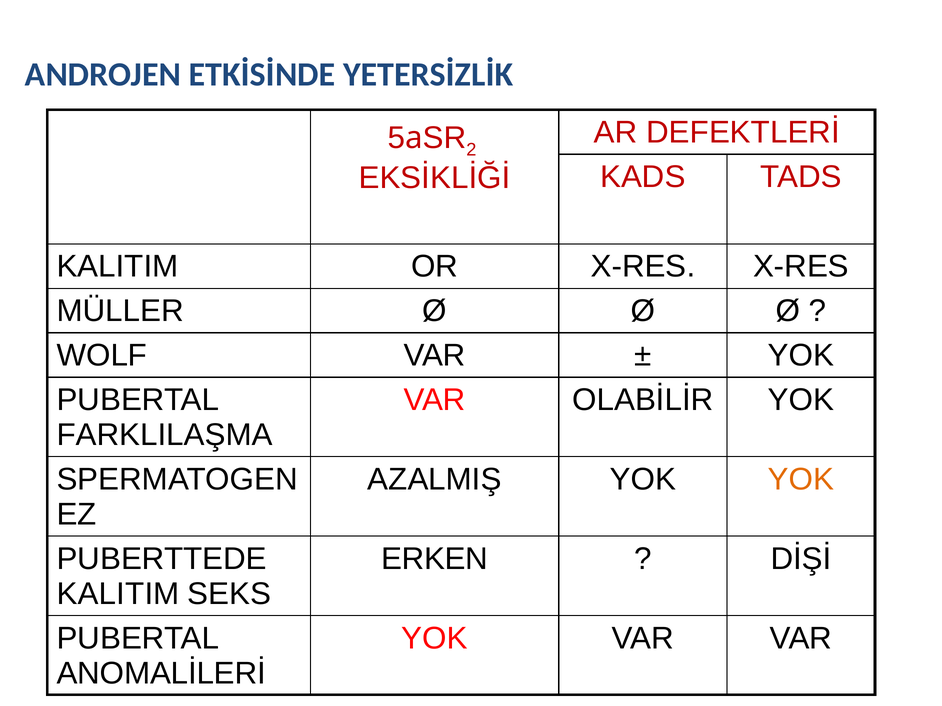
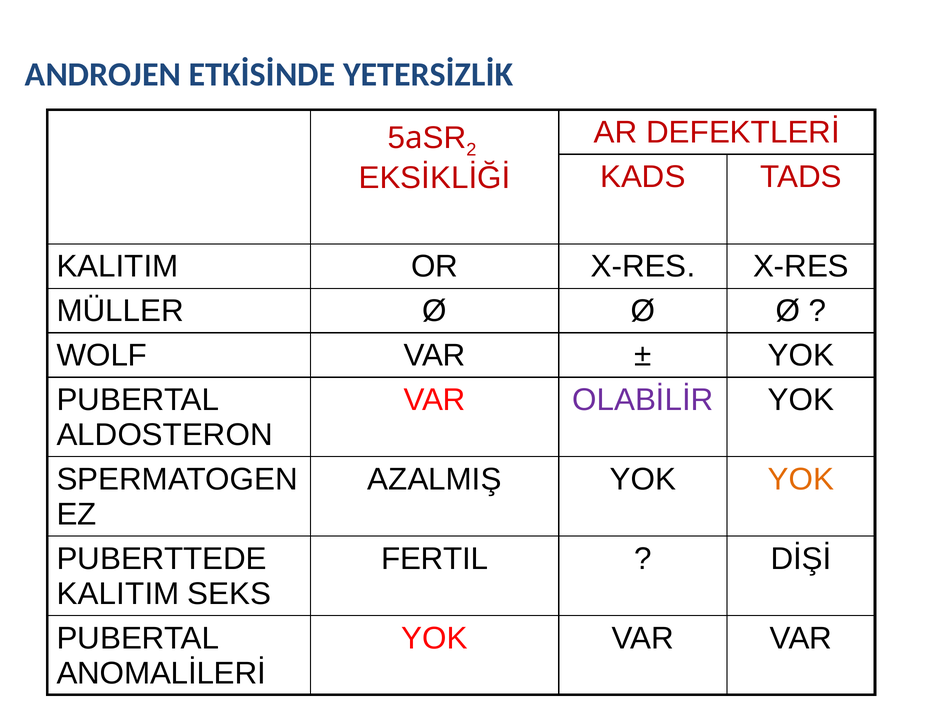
OLABİLİR colour: black -> purple
FARKLILAŞMA: FARKLILAŞMA -> ALDOSTERON
ERKEN: ERKEN -> FERTIL
